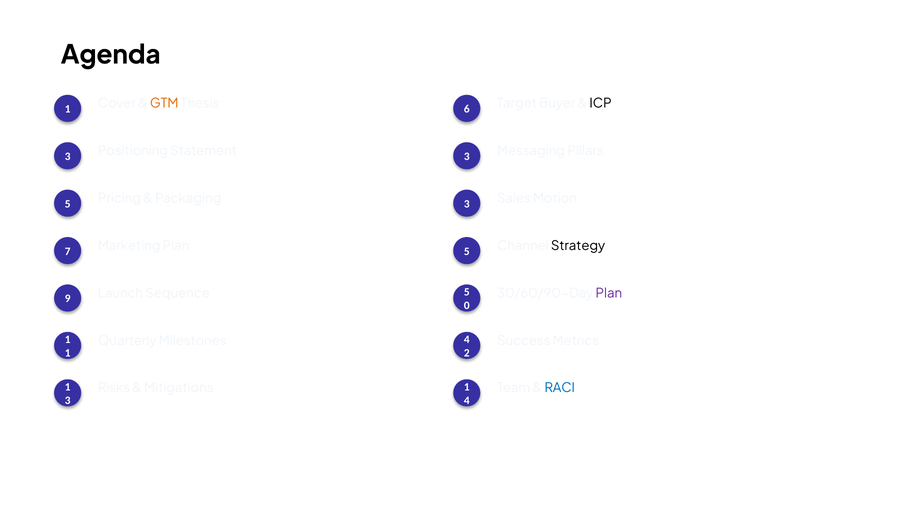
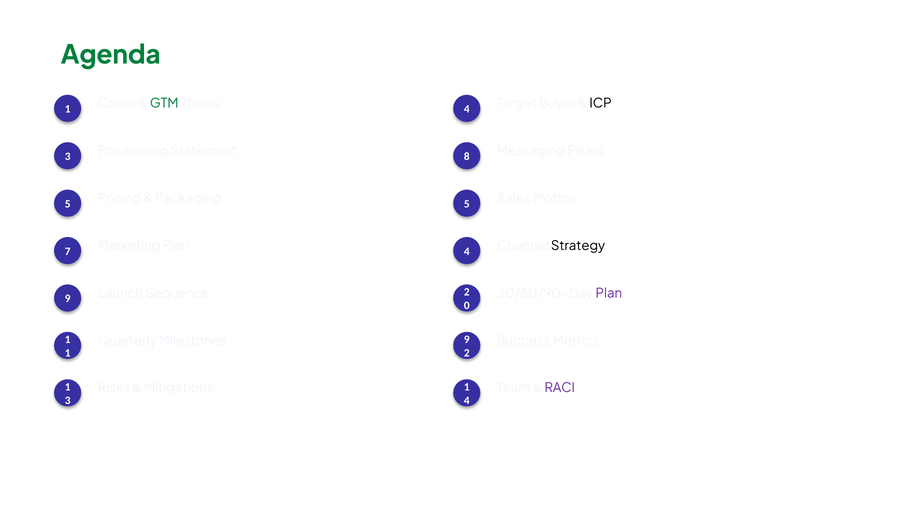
Agenda colour: black -> green
GTM colour: orange -> green
Thesis 6: 6 -> 4
Statement 3: 3 -> 8
Packaging 3: 3 -> 5
Plan 5: 5 -> 4
Sequence 5: 5 -> 2
Milestones 4: 4 -> 9
RACI colour: blue -> purple
